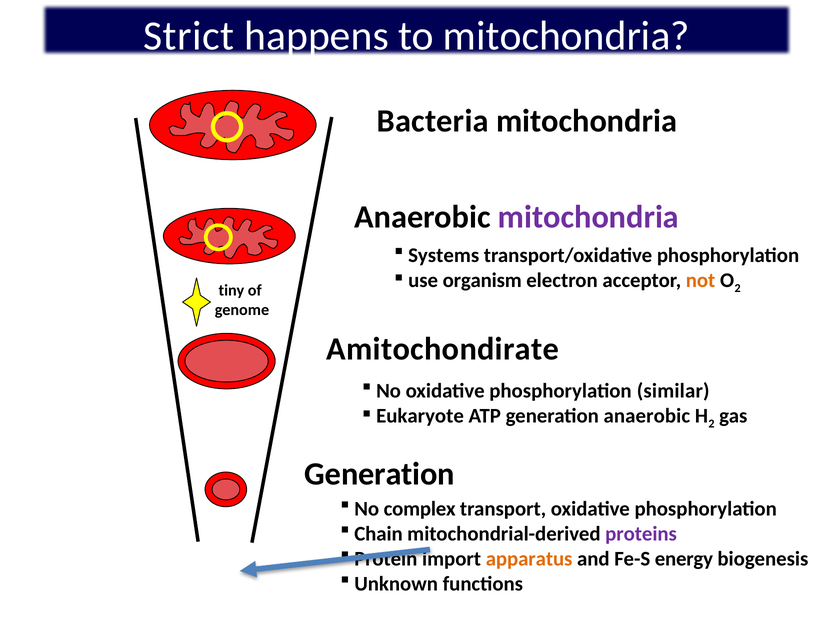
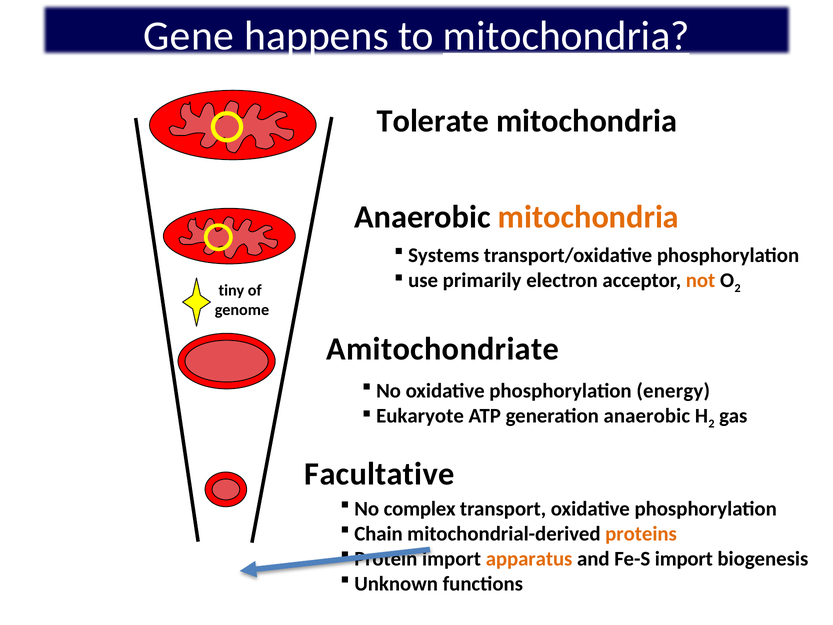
Strict: Strict -> Gene
mitochondria at (566, 36) underline: none -> present
Bacteria: Bacteria -> Tolerate
mitochondria at (588, 217) colour: purple -> orange
organism: organism -> primarily
Amitochondirate: Amitochondirate -> Amitochondriate
similar: similar -> energy
Generation at (380, 474): Generation -> Facultative
proteins colour: purple -> orange
Fe-S energy: energy -> import
